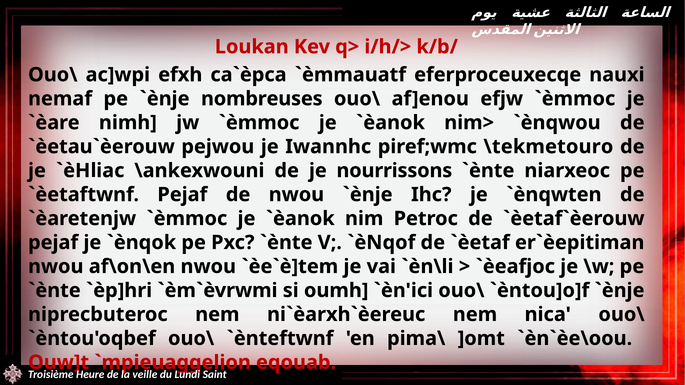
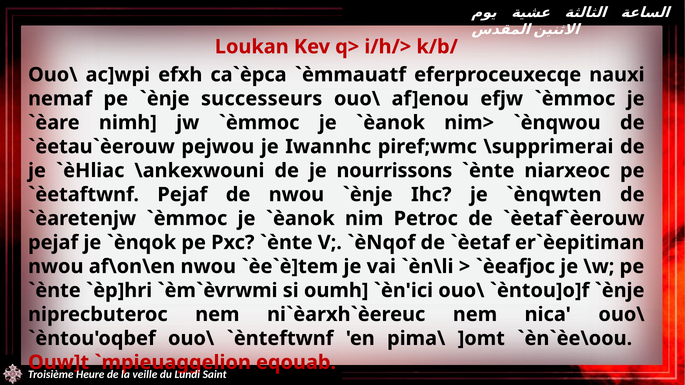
nombreuses: nombreuses -> successeurs
\tekmetouro: \tekmetouro -> \supprimerai
